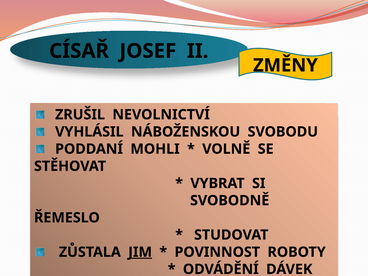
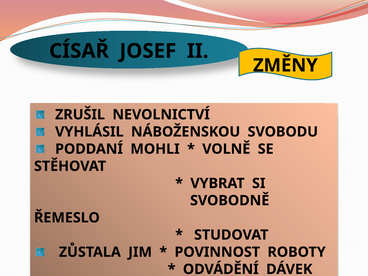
JIM underline: present -> none
